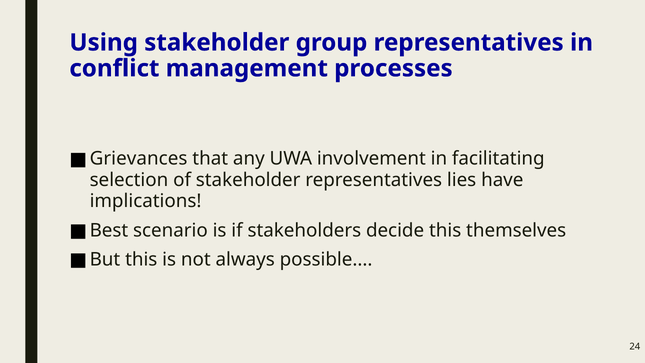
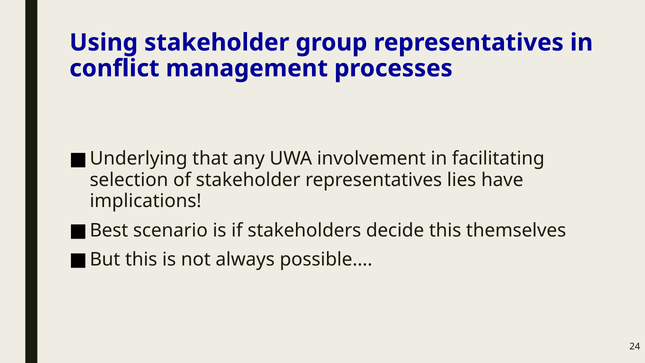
Grievances: Grievances -> Underlying
